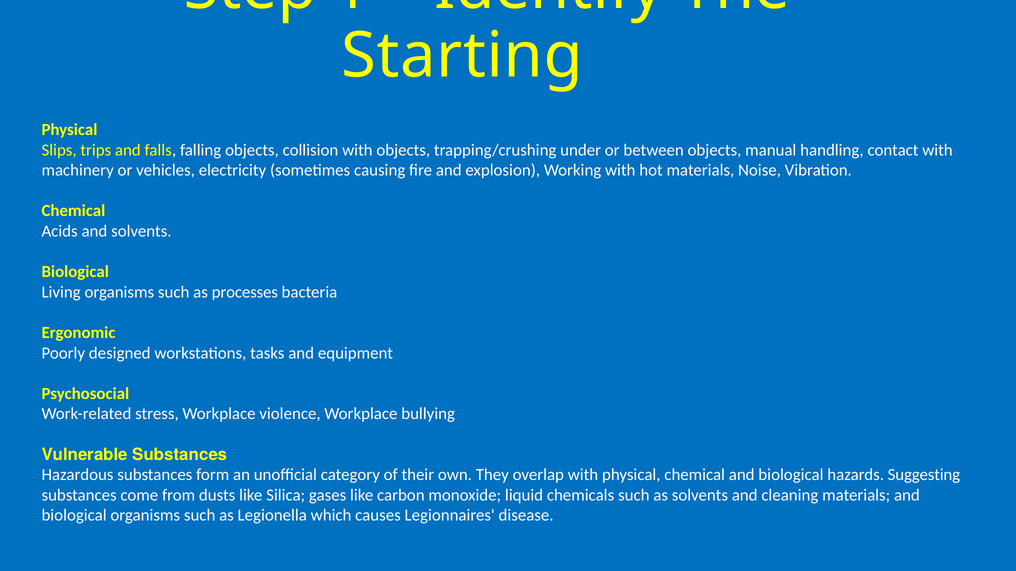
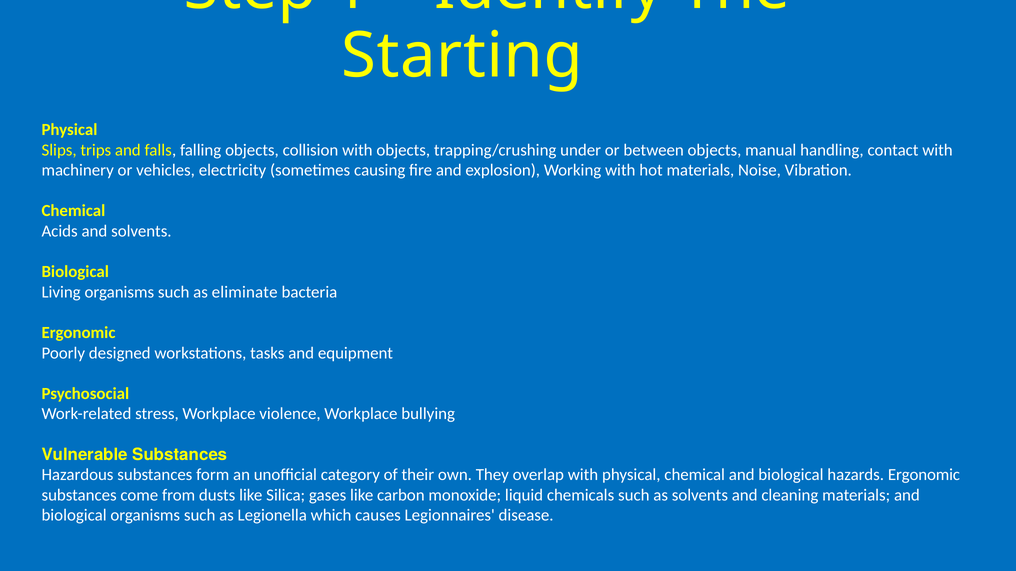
processes: processes -> eliminate
hazards Suggesting: Suggesting -> Ergonomic
